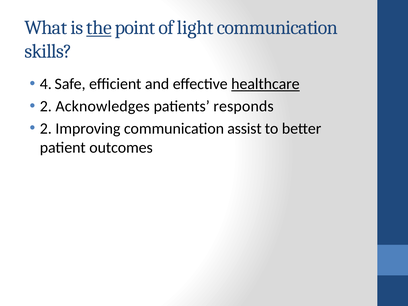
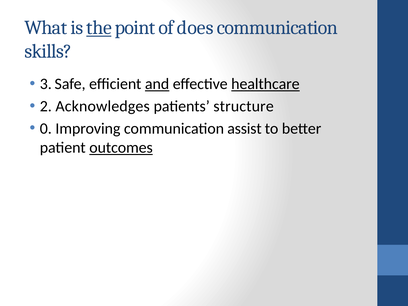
light: light -> does
4: 4 -> 3
and underline: none -> present
responds: responds -> structure
2 at (46, 129): 2 -> 0
outcomes underline: none -> present
